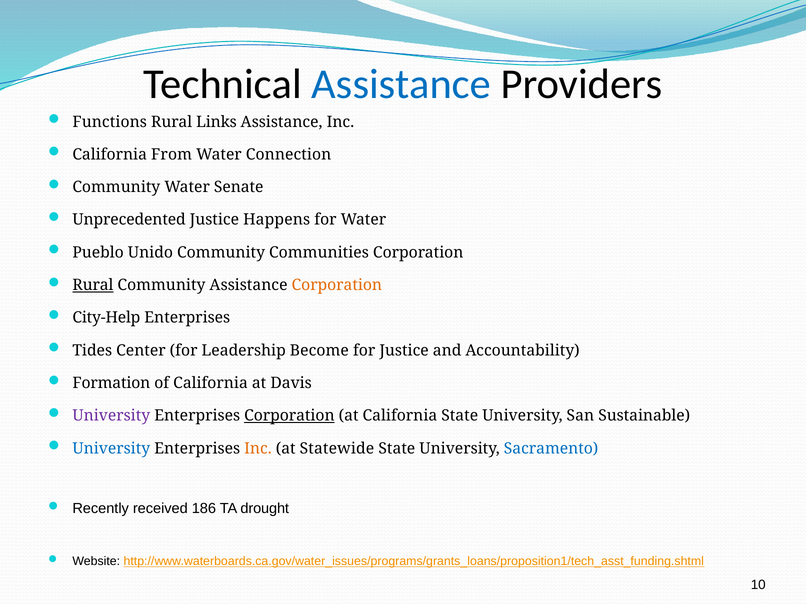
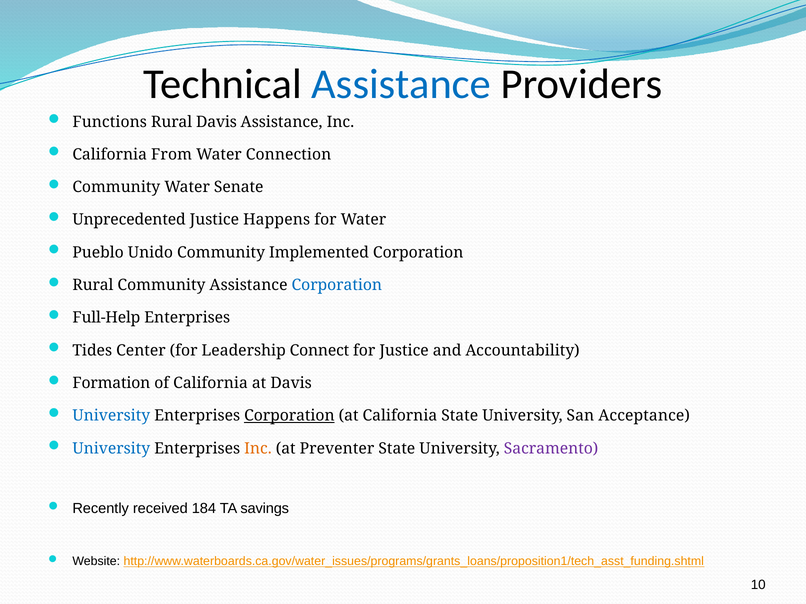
Rural Links: Links -> Davis
Communities: Communities -> Implemented
Rural at (93, 285) underline: present -> none
Corporation at (337, 285) colour: orange -> blue
City-Help: City-Help -> Full-Help
Become: Become -> Connect
University at (111, 416) colour: purple -> blue
Sustainable: Sustainable -> Acceptance
Statewide: Statewide -> Preventer
Sacramento colour: blue -> purple
186: 186 -> 184
drought: drought -> savings
